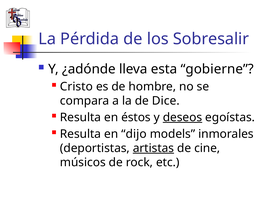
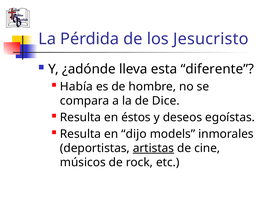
Sobresalir: Sobresalir -> Jesucristo
gobierne: gobierne -> diferente
Cristo: Cristo -> Había
deseos underline: present -> none
